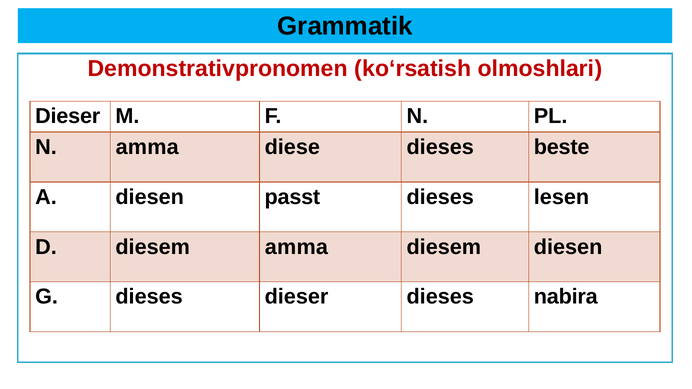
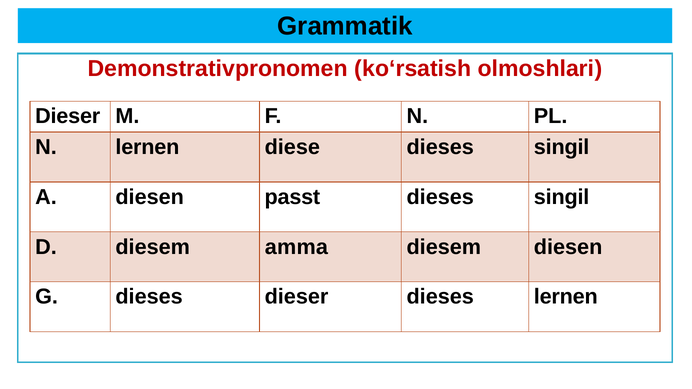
N amma: amma -> lernen
diese dieses beste: beste -> singil
lesen at (561, 197): lesen -> singil
dieses nabira: nabira -> lernen
